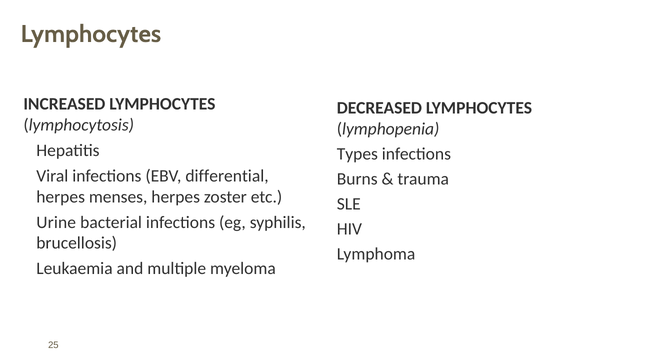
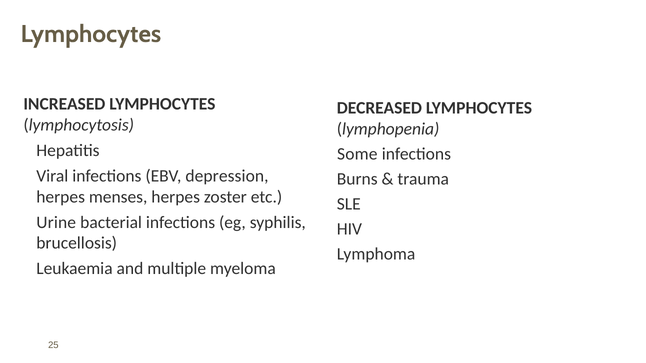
Types: Types -> Some
differential: differential -> depression
